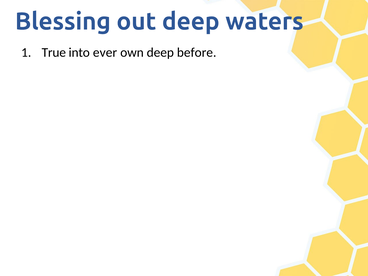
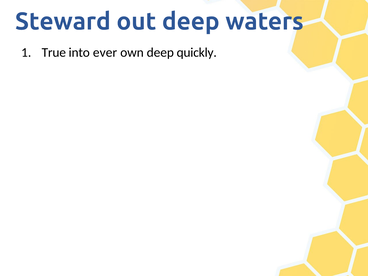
Blessing: Blessing -> Steward
before: before -> quickly
